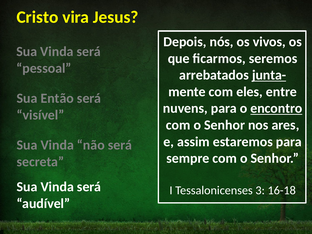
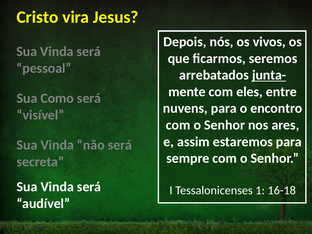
Então: Então -> Como
encontro underline: present -> none
3: 3 -> 1
